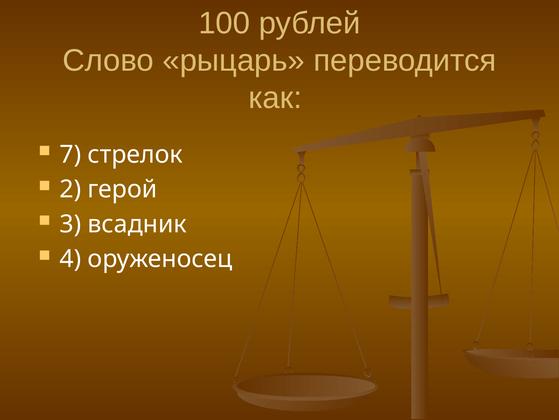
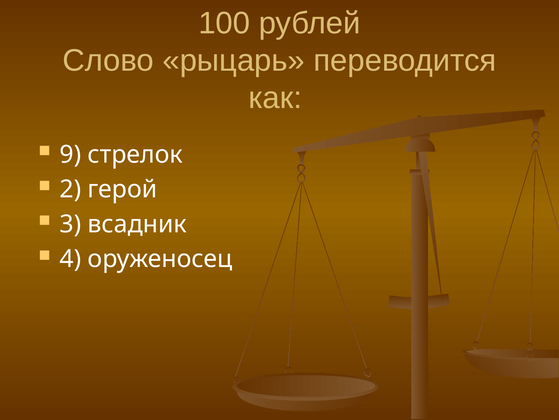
7: 7 -> 9
